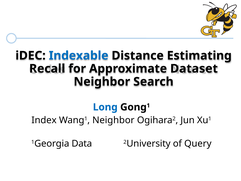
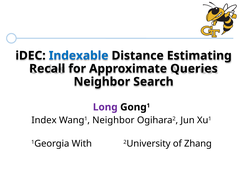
Dataset: Dataset -> Queries
Long colour: blue -> purple
Data: Data -> With
Query: Query -> Zhang
